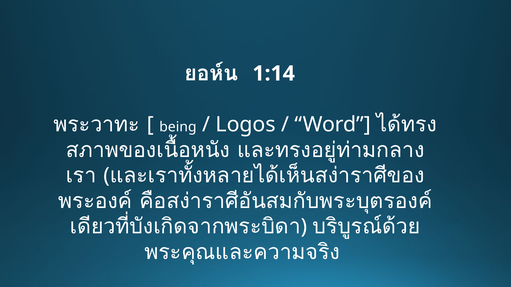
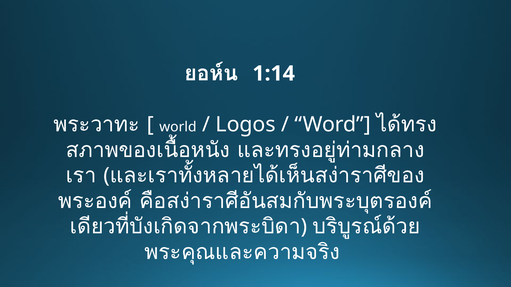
being: being -> world
